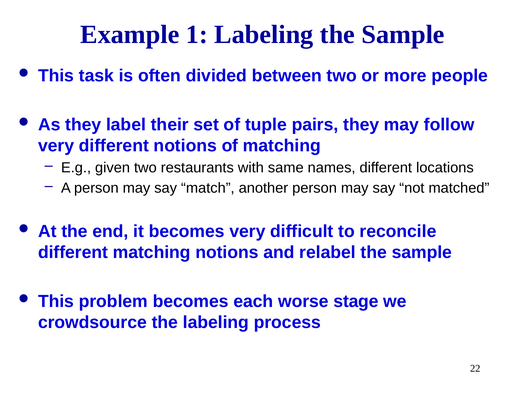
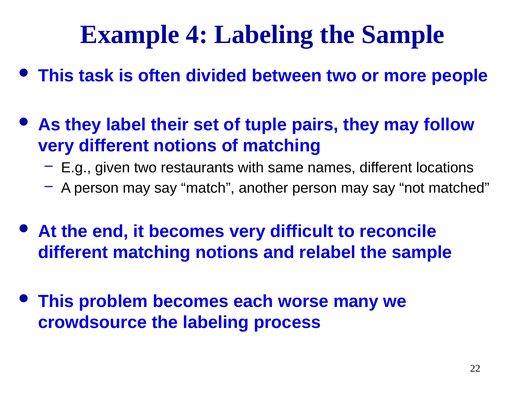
1: 1 -> 4
stage: stage -> many
